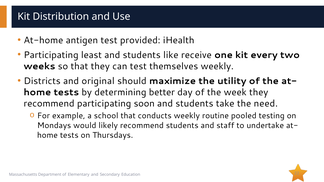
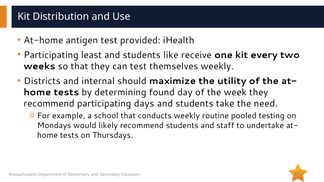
original: original -> internal
better: better -> found
soon: soon -> days
